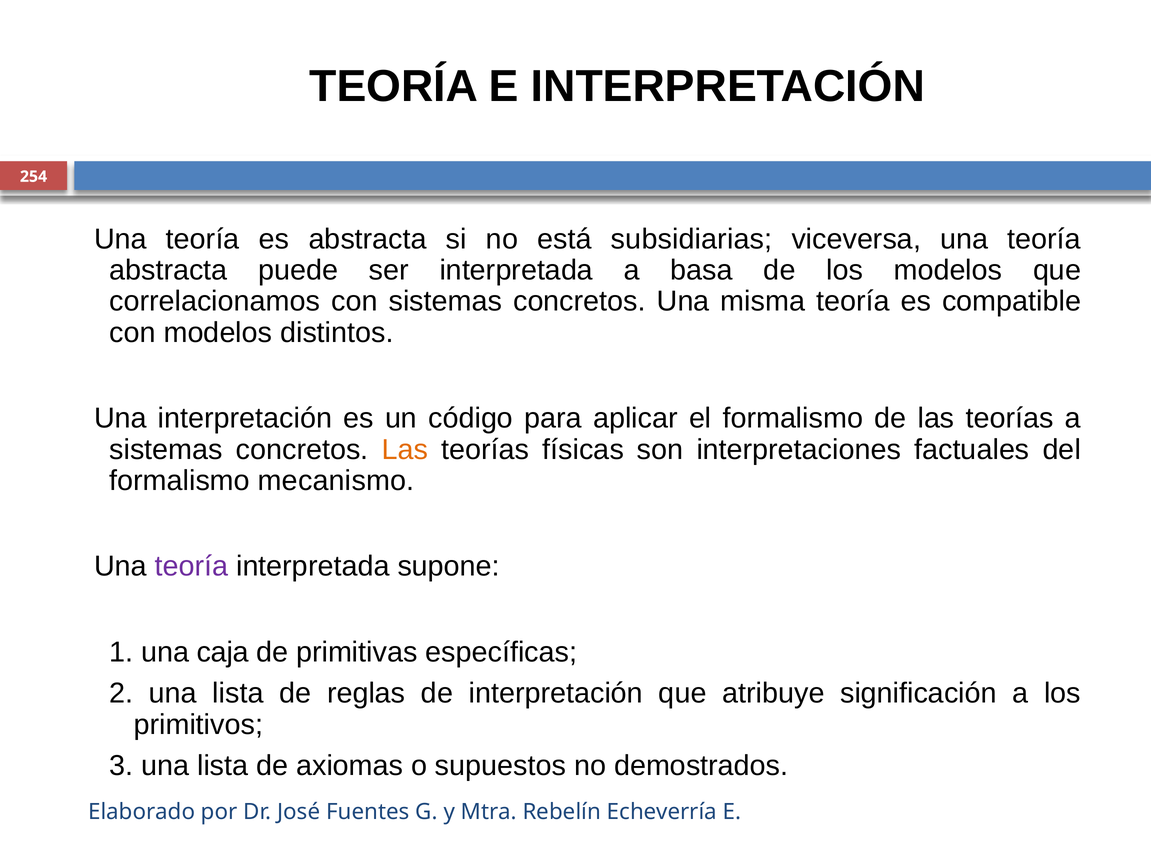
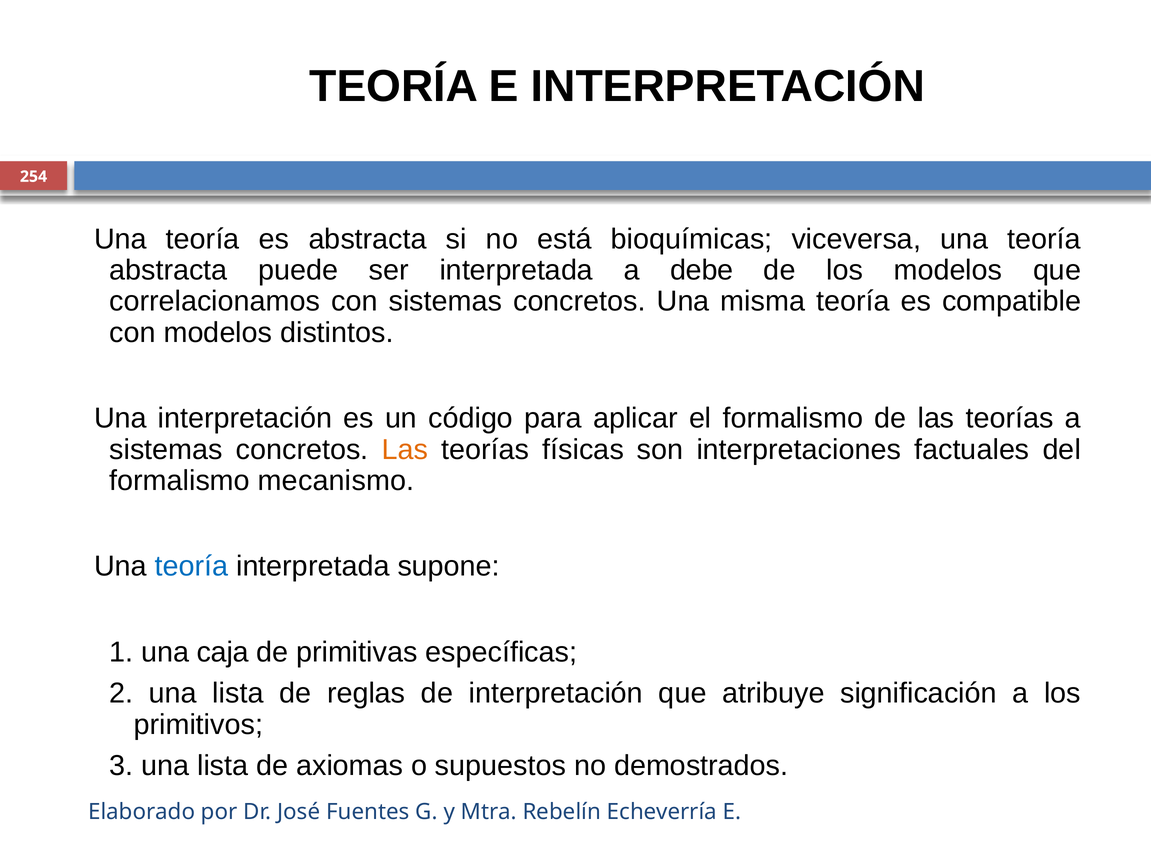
subsidiarias: subsidiarias -> bioquímicas
basa: basa -> debe
teoría at (191, 566) colour: purple -> blue
